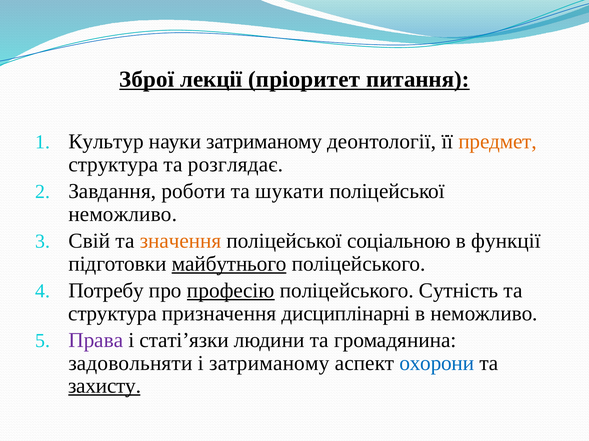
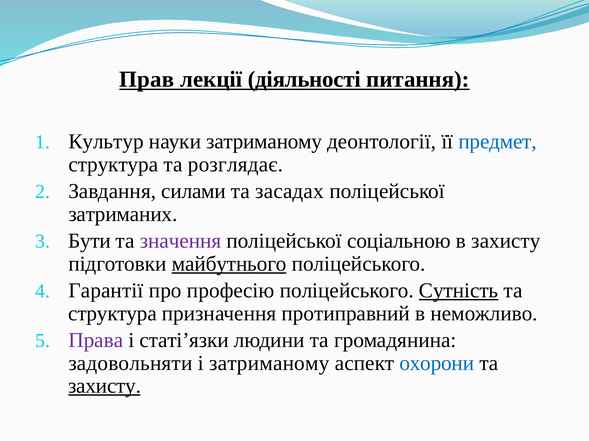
Зброї: Зброї -> Прав
пріоритет: пріоритет -> діяльності
предмет colour: orange -> blue
роботи: роботи -> силами
шукати: шукати -> засадах
неможливо at (123, 214): неможливо -> затриманих
Свій: Свій -> Бути
значення colour: orange -> purple
в функції: функції -> захисту
Потребу: Потребу -> Гарантії
професію underline: present -> none
Сутність underline: none -> present
дисциплінарні: дисциплінарні -> протиправний
